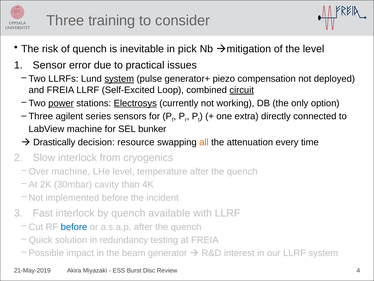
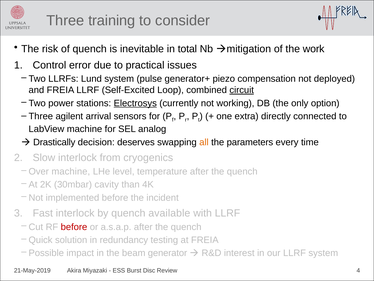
pick: pick -> total
the level: level -> work
Sensor: Sensor -> Control
system at (119, 79) underline: present -> none
power underline: present -> none
series: series -> arrival
bunker: bunker -> analog
resource: resource -> deserves
attenuation: attenuation -> parameters
before at (74, 227) colour: blue -> red
